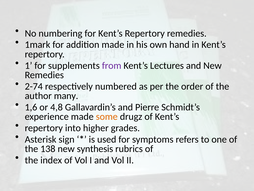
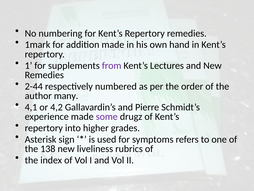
2-74: 2-74 -> 2-44
1,6: 1,6 -> 4,1
4,8: 4,8 -> 4,2
some colour: orange -> purple
synthesis: synthesis -> liveliness
